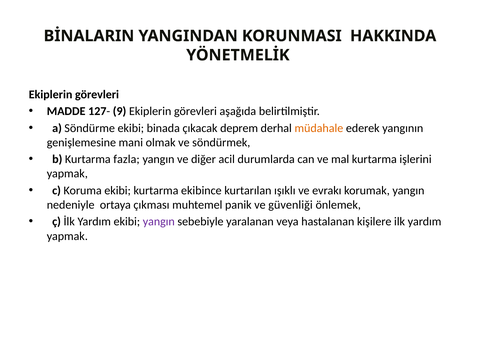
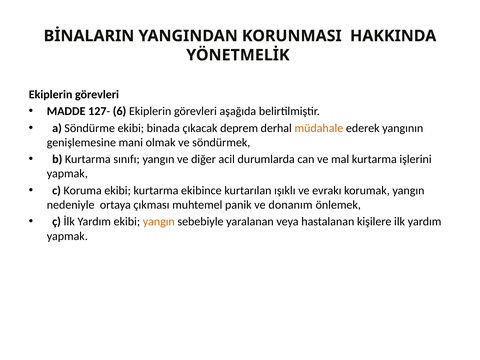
9: 9 -> 6
fazla: fazla -> sınıfı
güvenliği: güvenliği -> donanım
yangın at (159, 222) colour: purple -> orange
